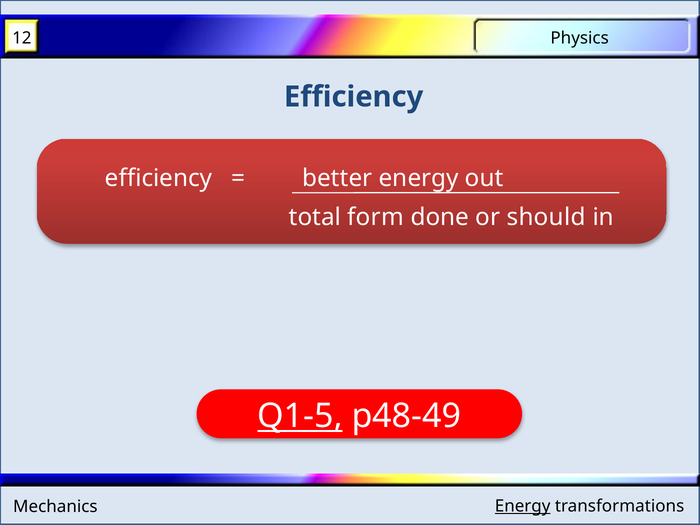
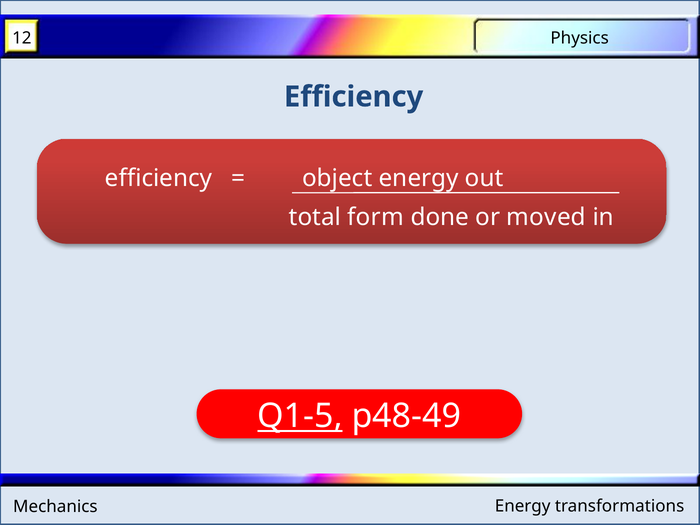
better: better -> object
should: should -> moved
Energy at (523, 506) underline: present -> none
